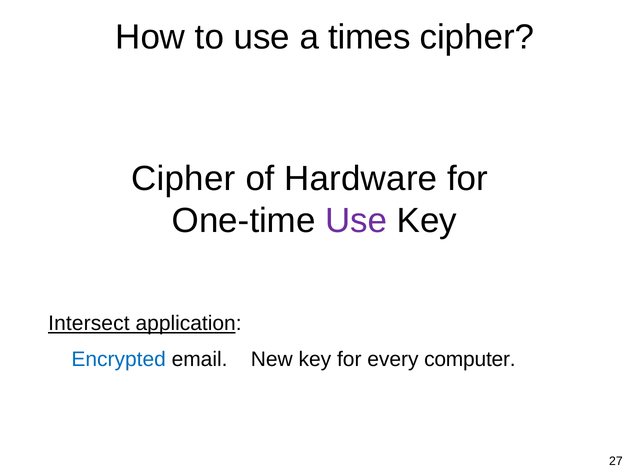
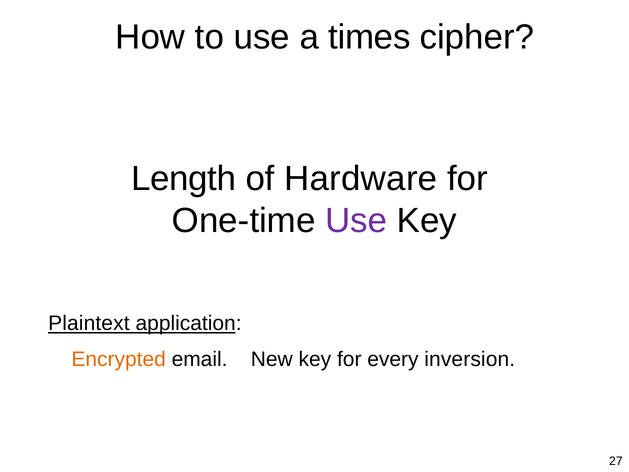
Cipher at (183, 179): Cipher -> Length
Intersect: Intersect -> Plaintext
Encrypted colour: blue -> orange
computer: computer -> inversion
